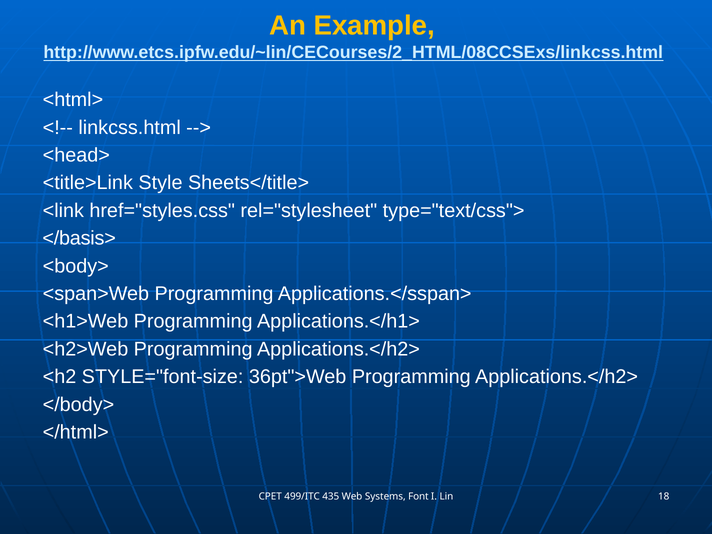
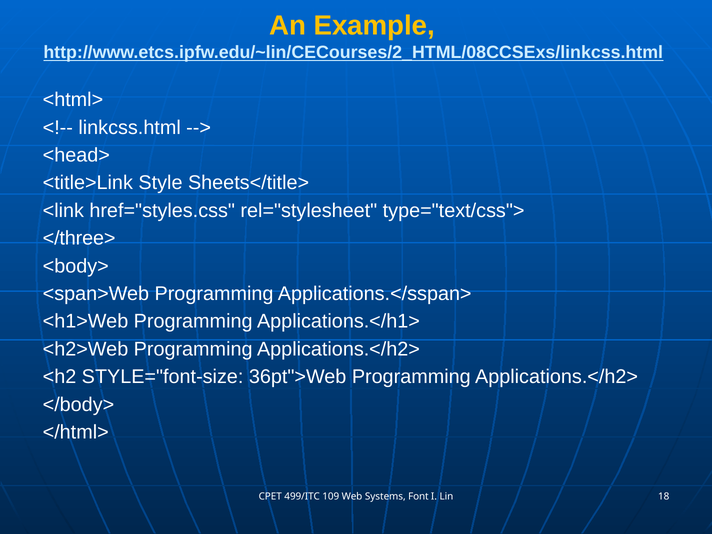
</basis>: </basis> -> </three>
435: 435 -> 109
